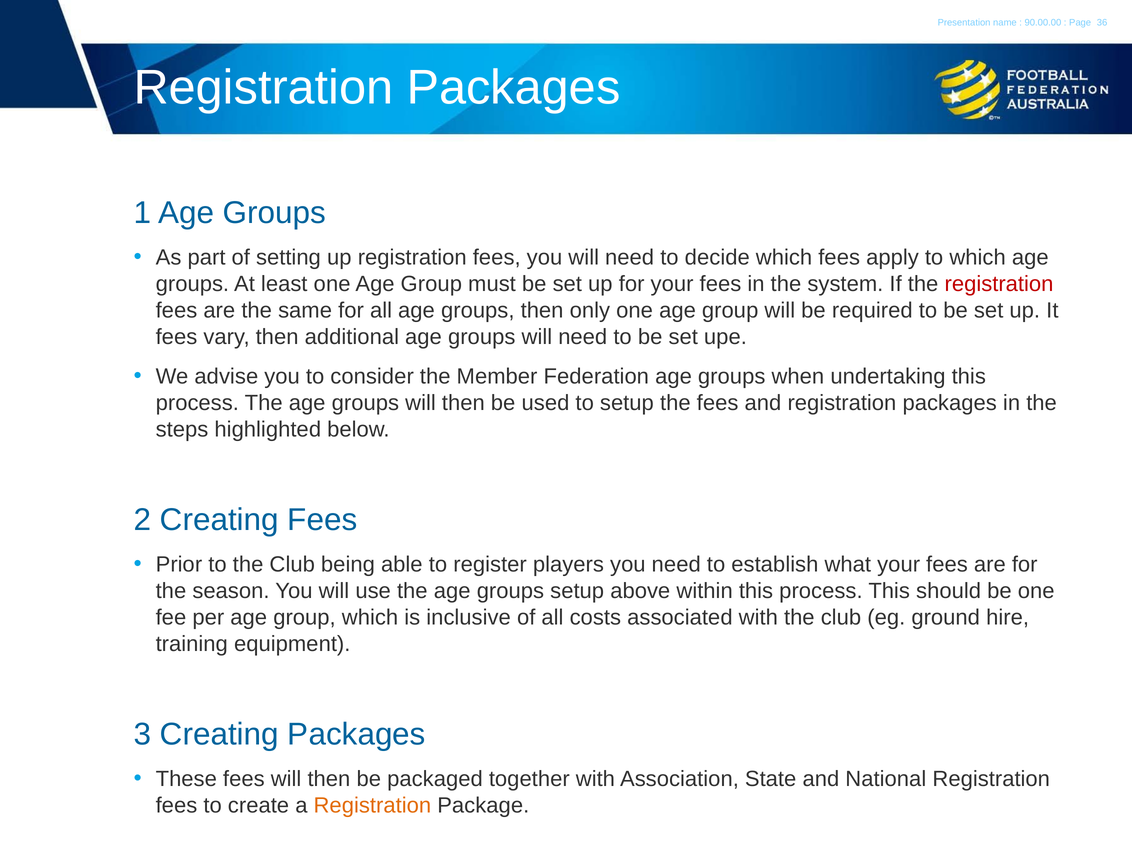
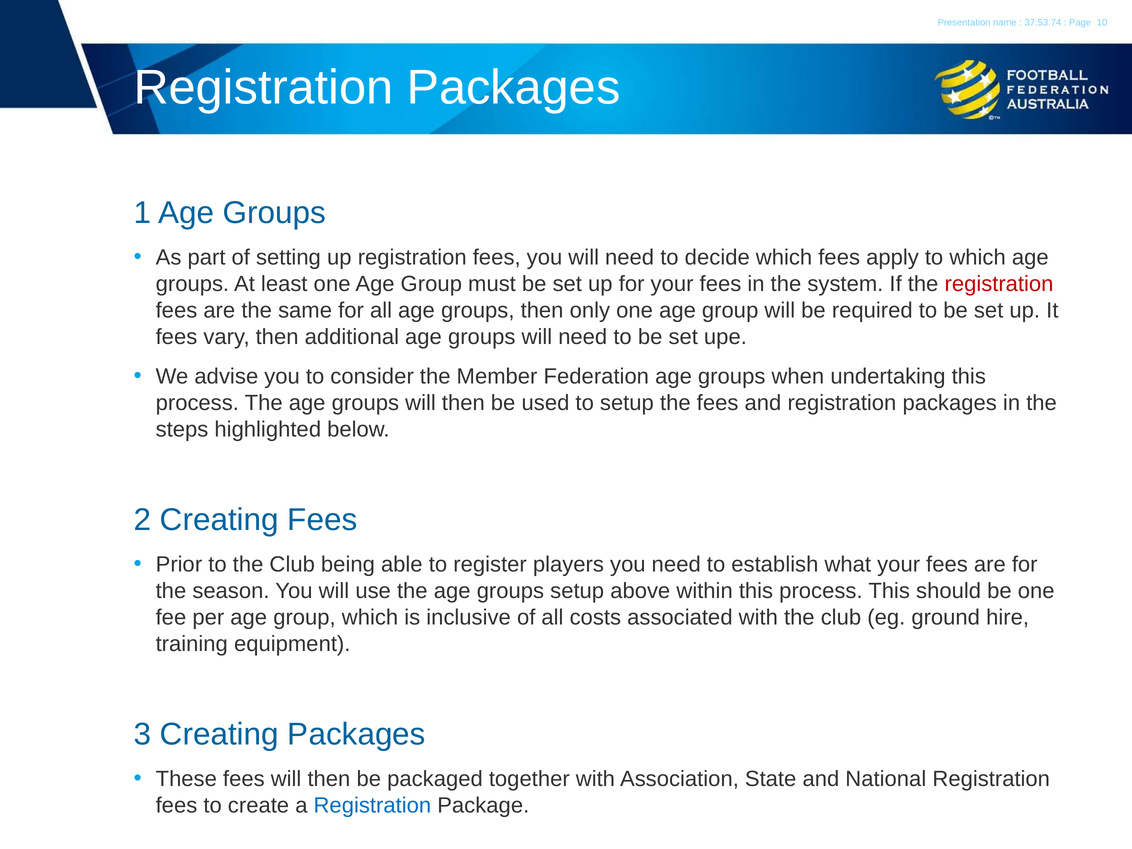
90.00.00: 90.00.00 -> 37.53.74
36: 36 -> 10
Registration at (372, 806) colour: orange -> blue
